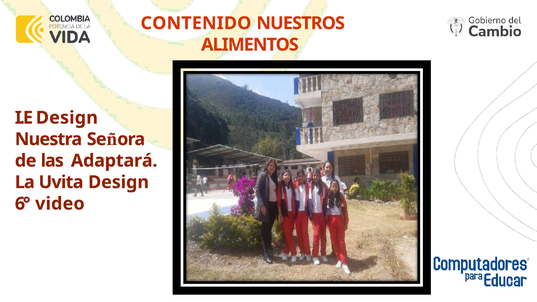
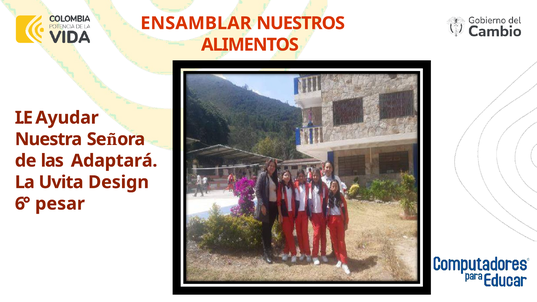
CONTENIDO: CONTENIDO -> ENSAMBLAR
I.E Design: Design -> Ayudar
video: video -> pesar
